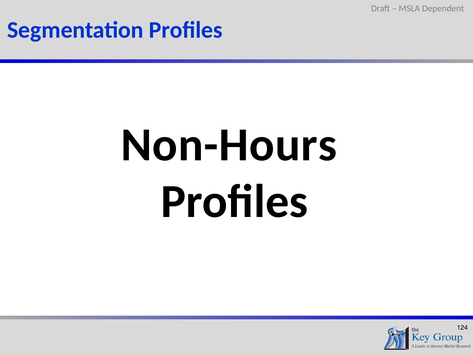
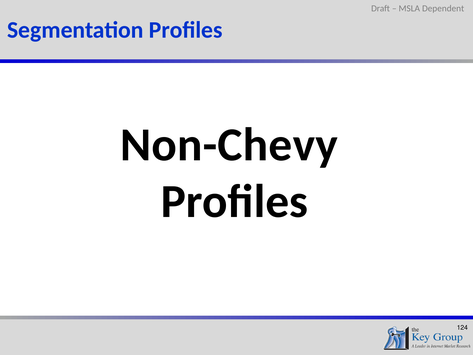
Non-Hours: Non-Hours -> Non-Chevy
